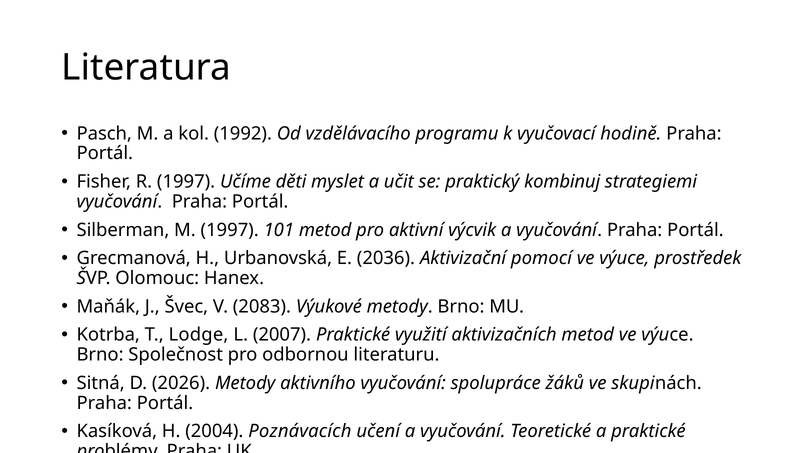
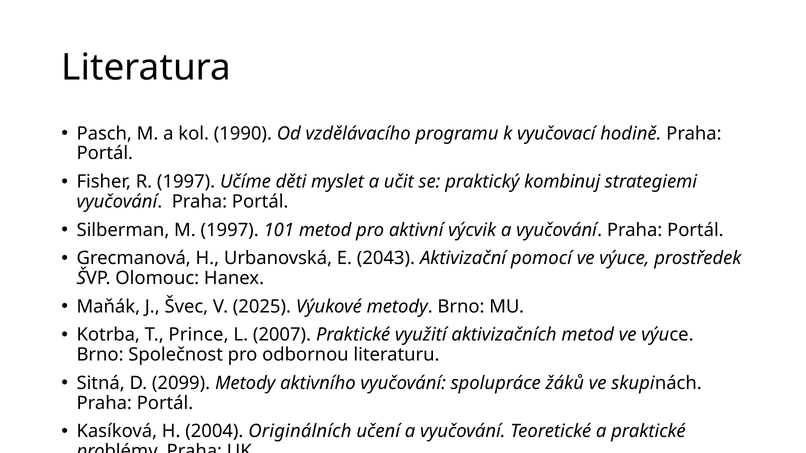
1992: 1992 -> 1990
2036: 2036 -> 2043
2083: 2083 -> 2025
Lodge: Lodge -> Prince
2026: 2026 -> 2099
Poznávacích: Poznávacích -> Originálních
